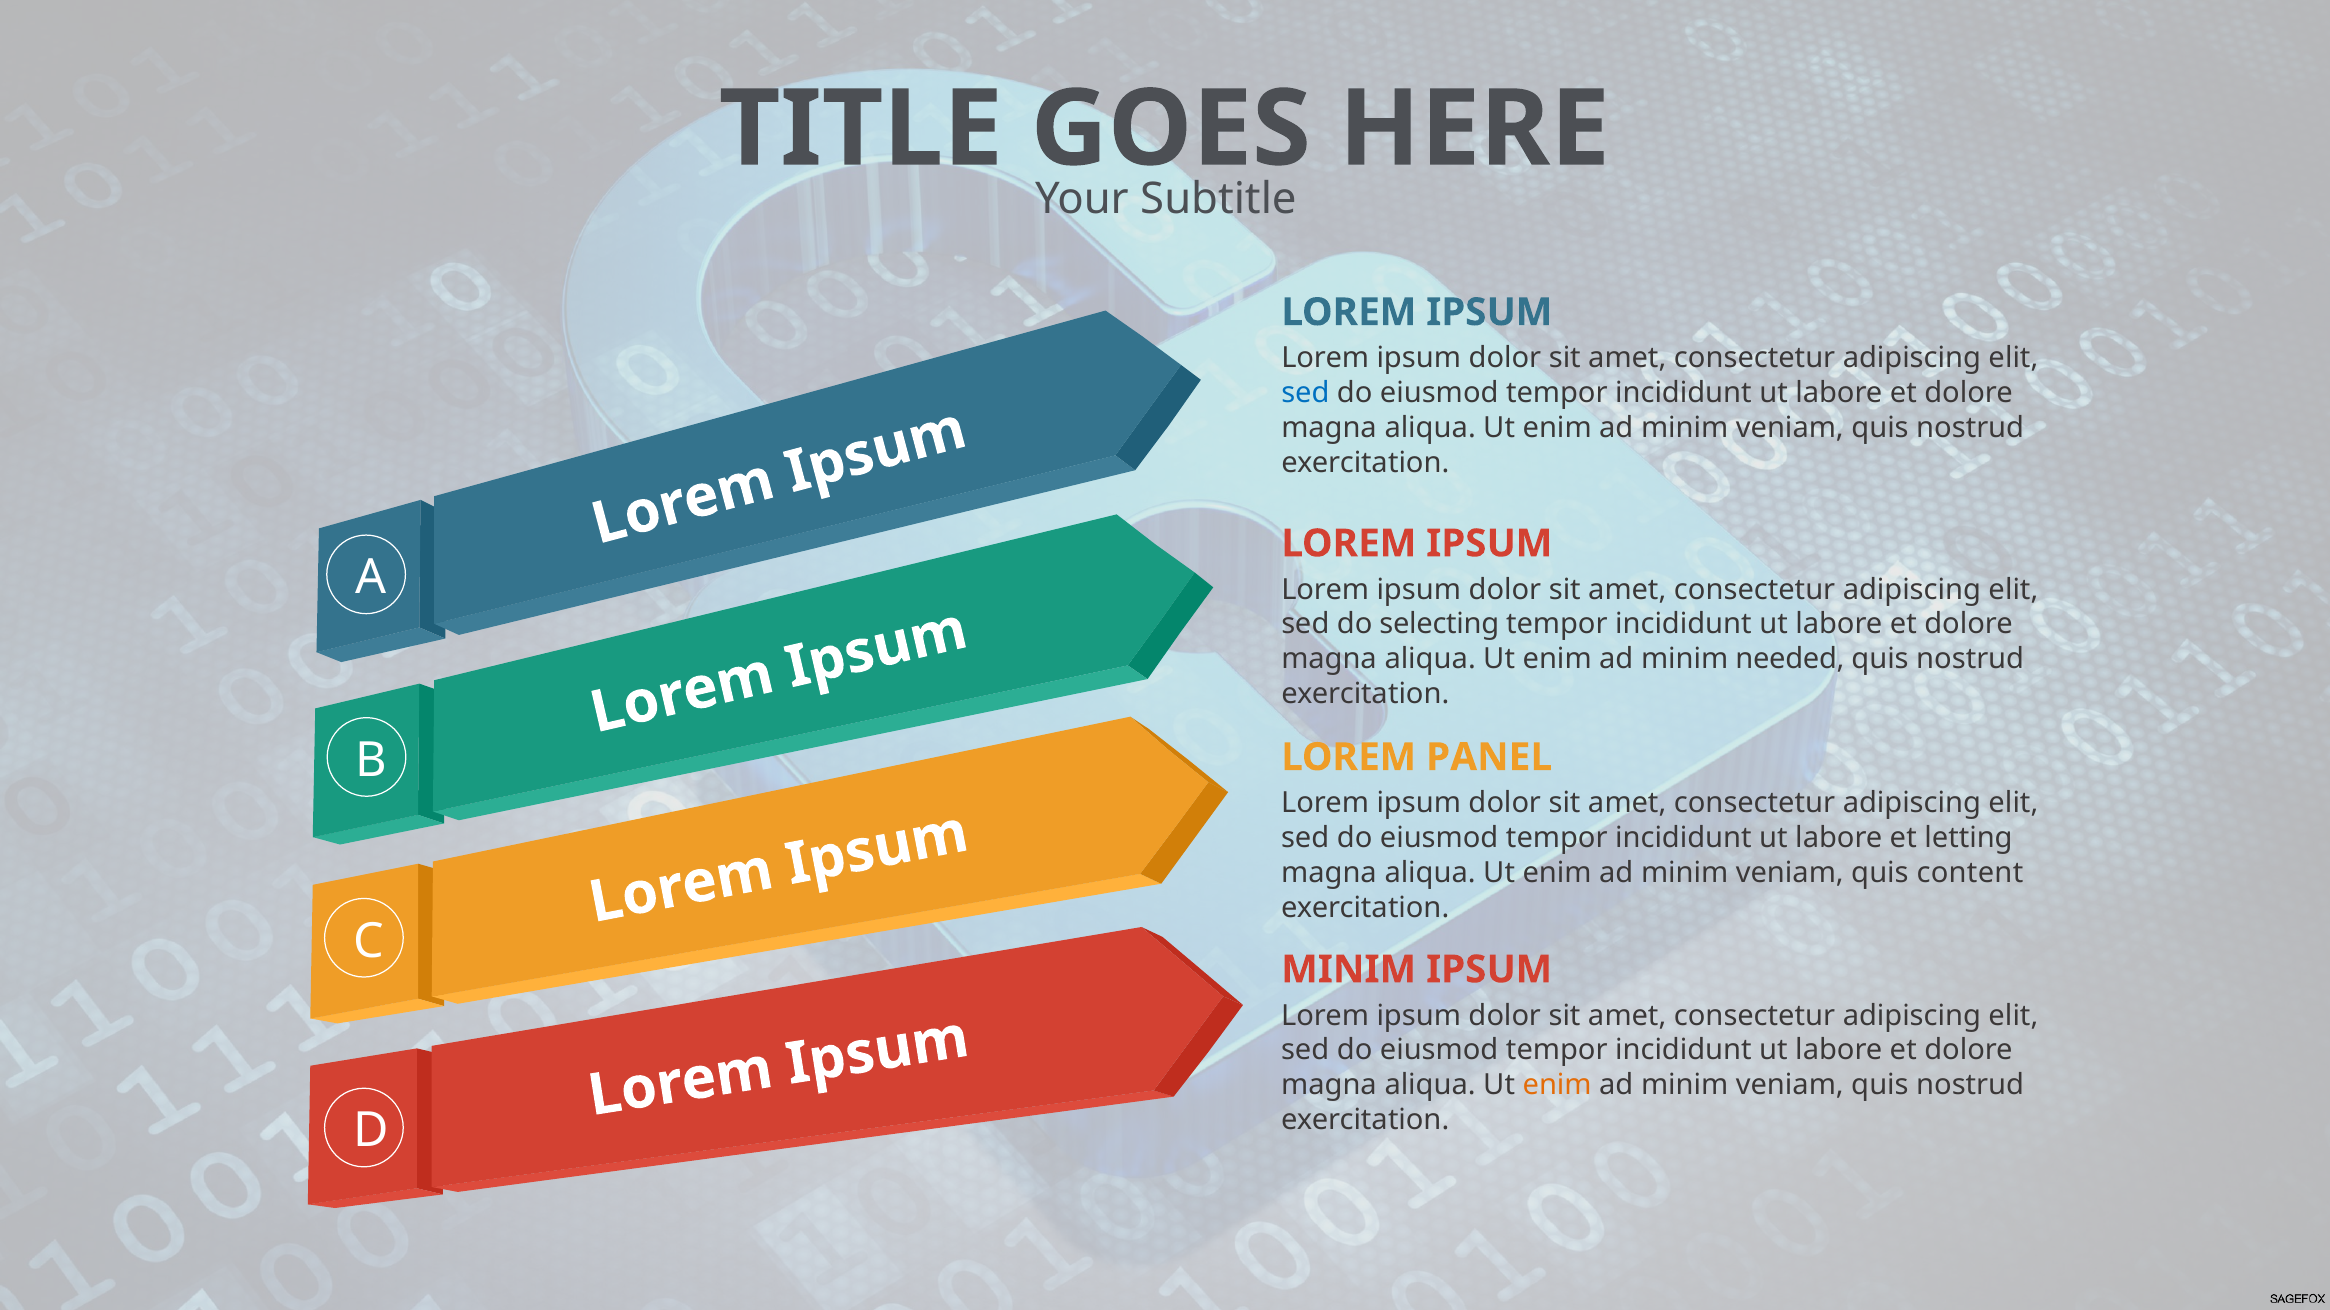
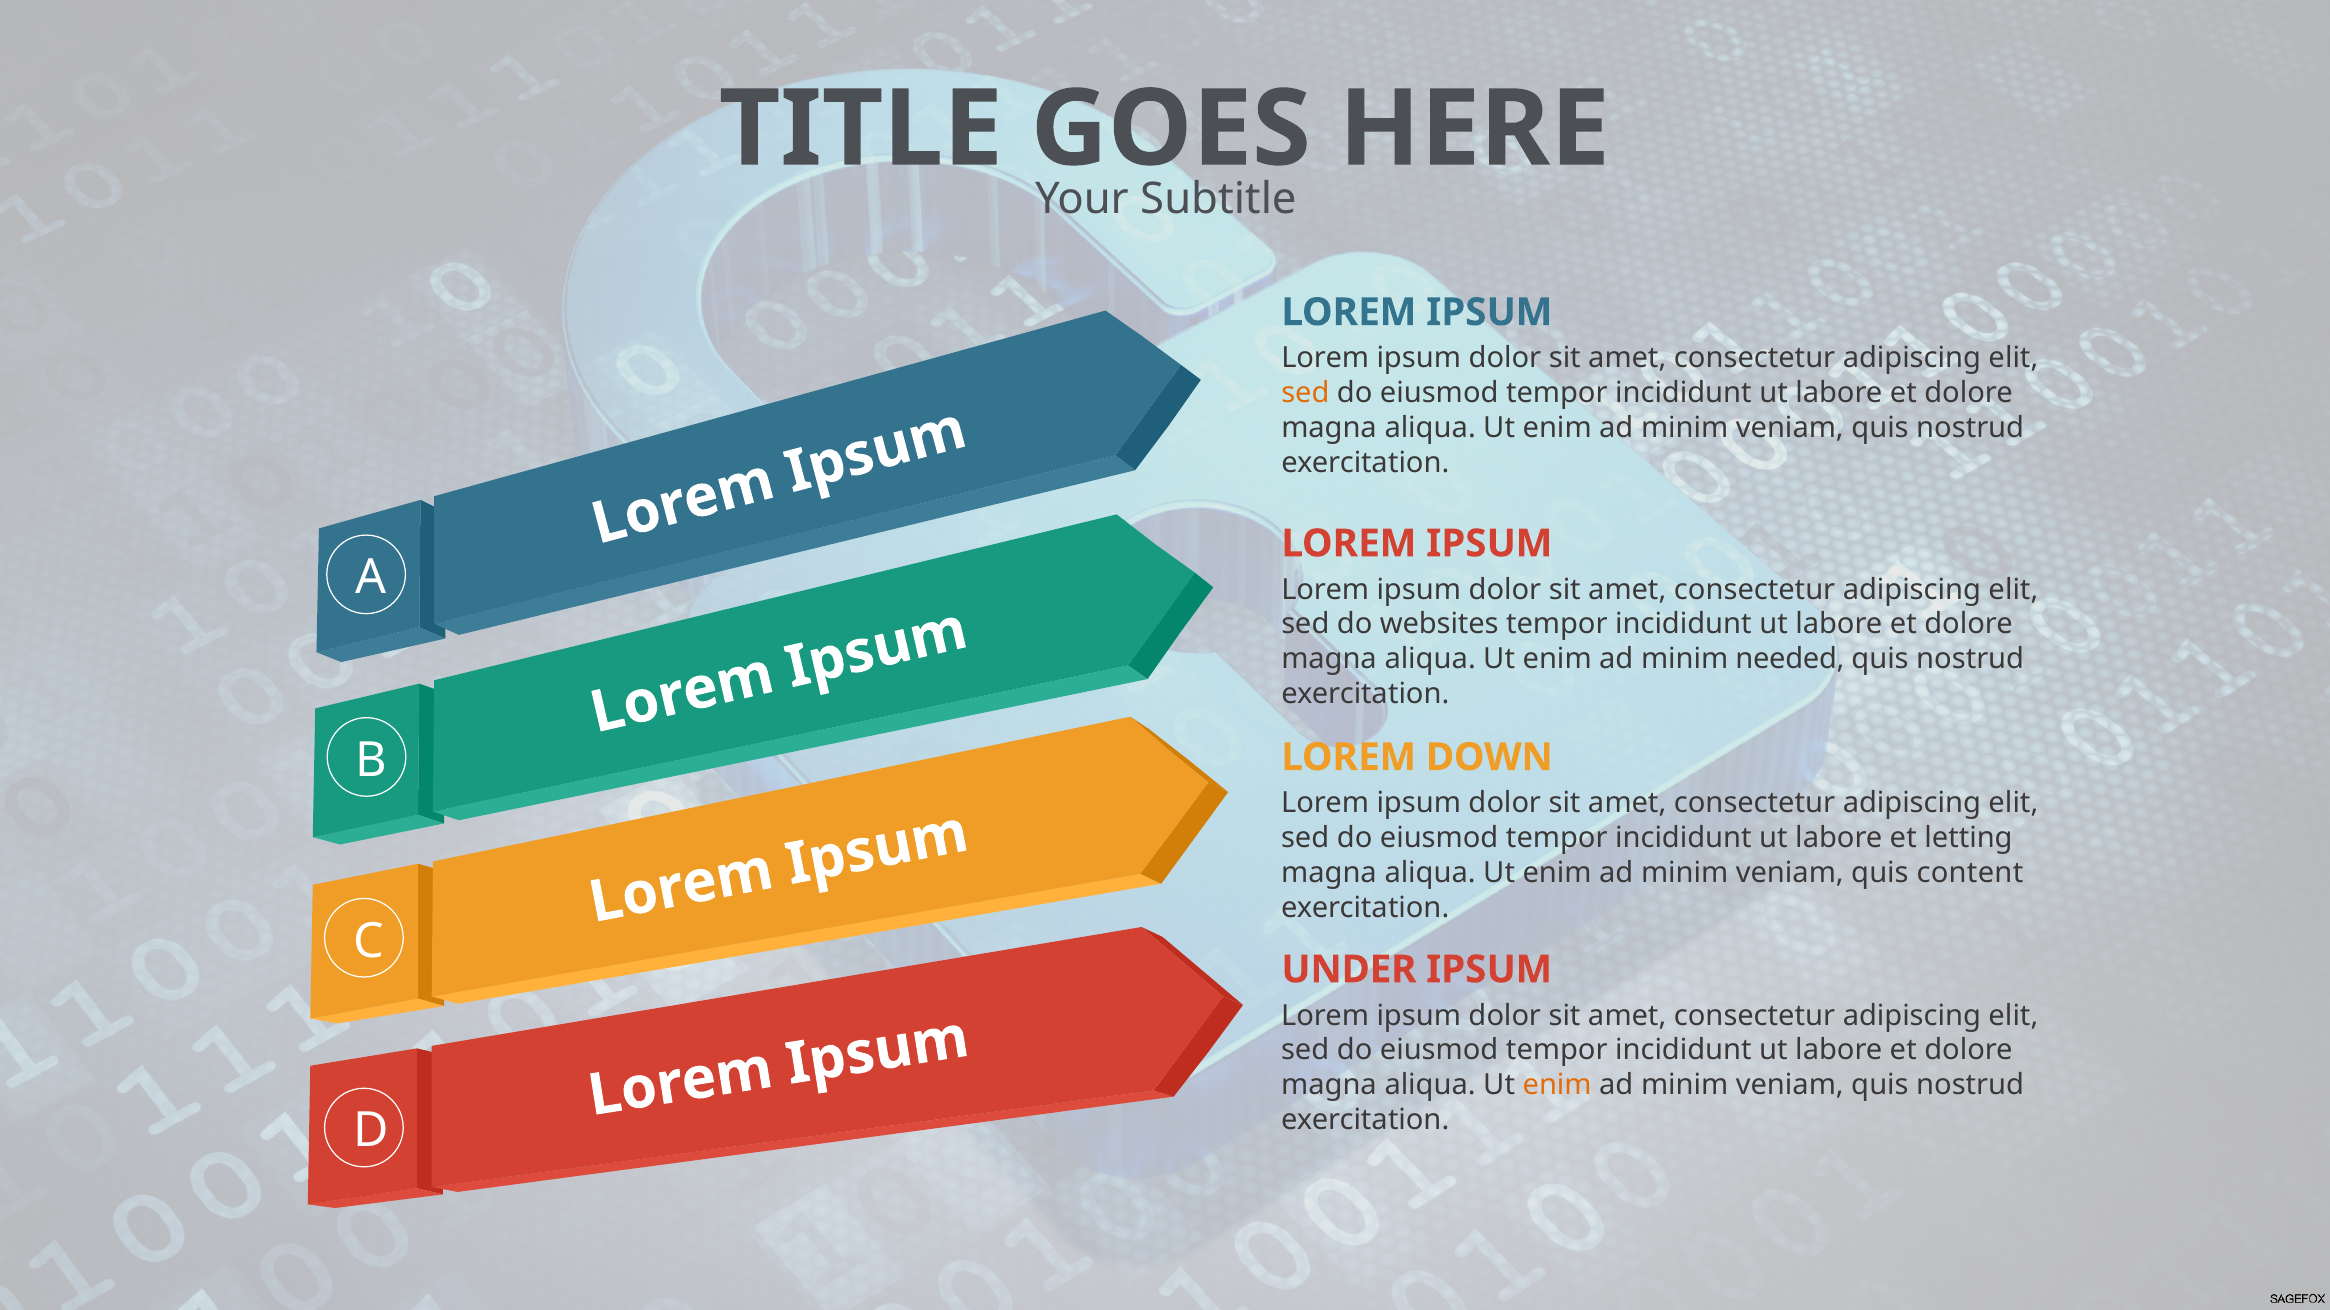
sed at (1305, 393) colour: blue -> orange
selecting: selecting -> websites
PANEL: PANEL -> DOWN
MINIM at (1349, 970): MINIM -> UNDER
